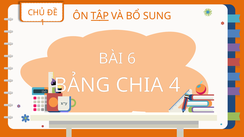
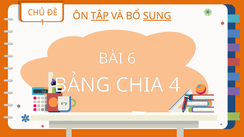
SUNG underline: none -> present
